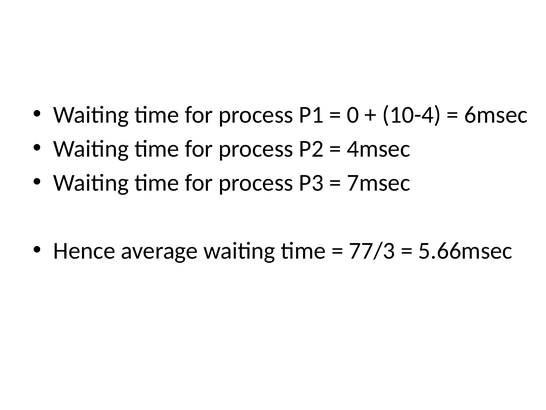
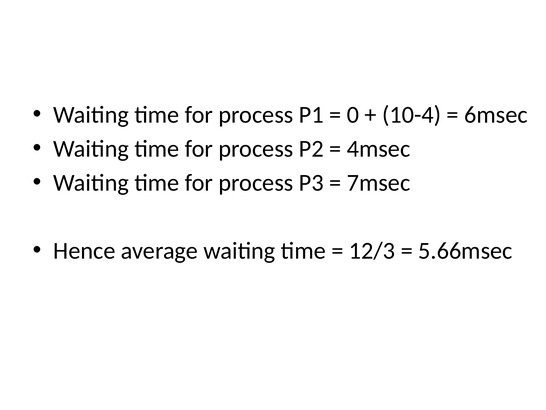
77/3: 77/3 -> 12/3
